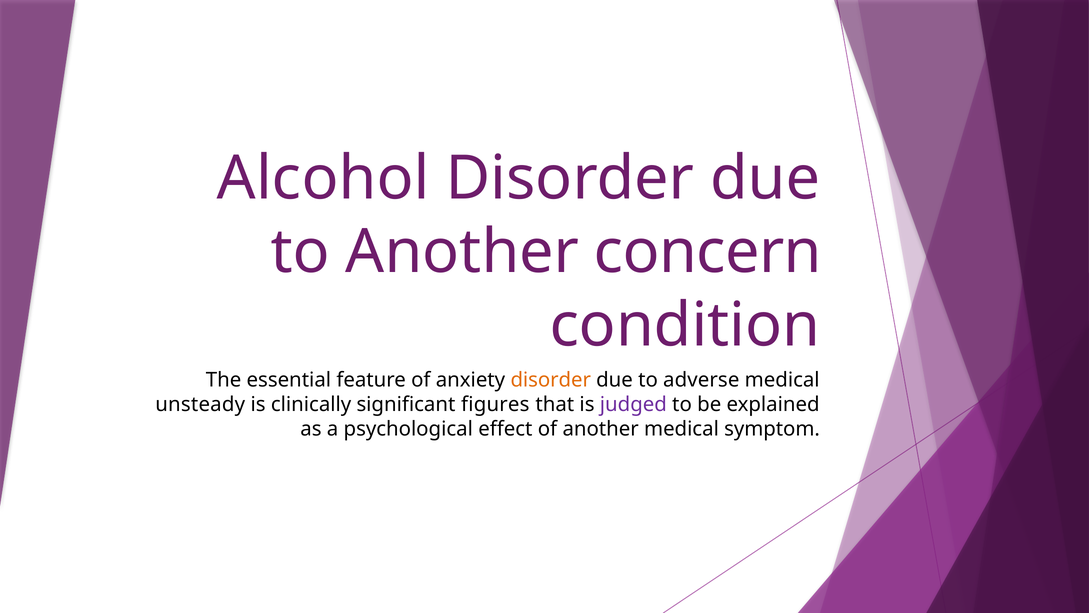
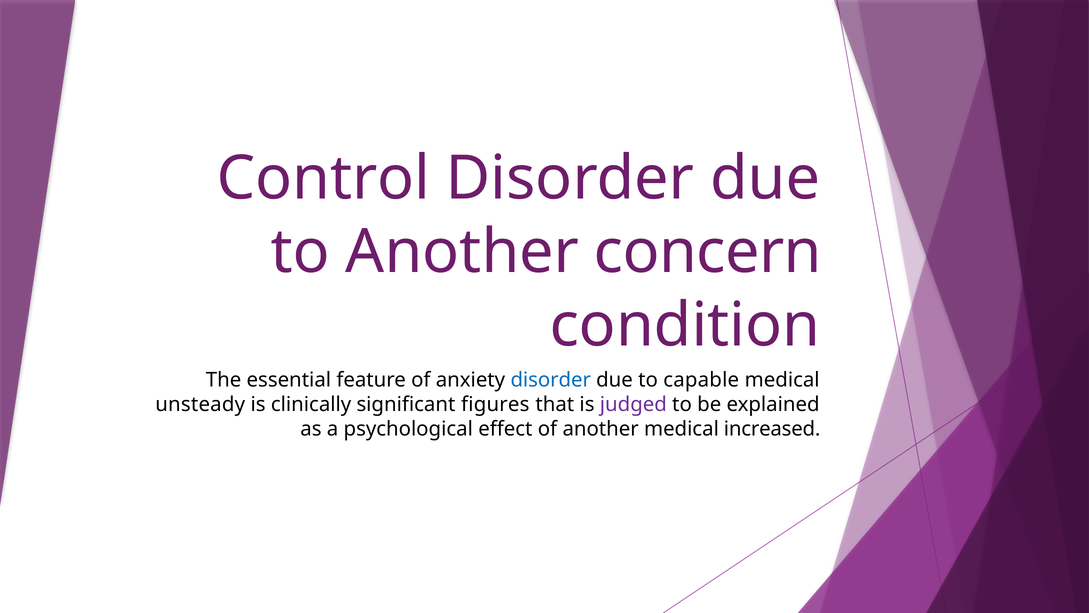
Alcohol: Alcohol -> Control
disorder at (551, 380) colour: orange -> blue
adverse: adverse -> capable
symptom: symptom -> increased
